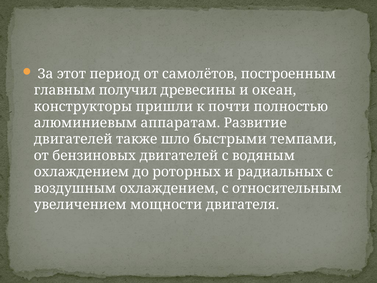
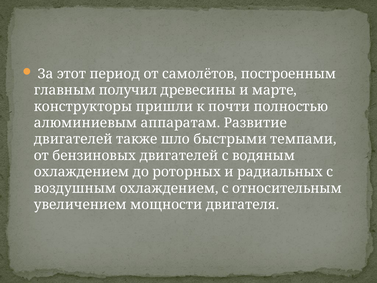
океан: океан -> марте
